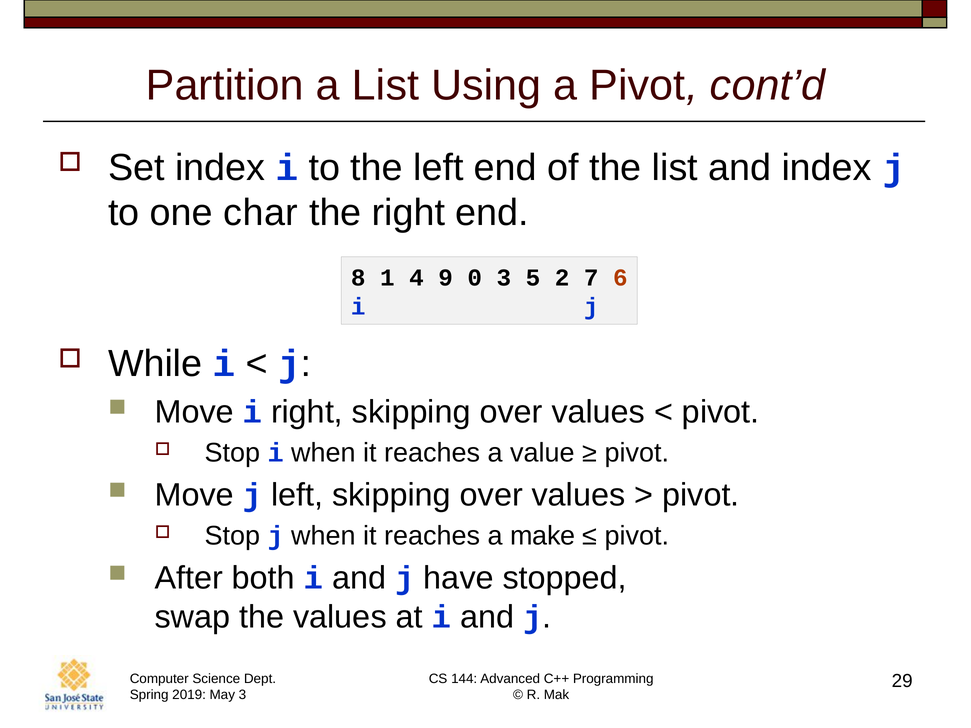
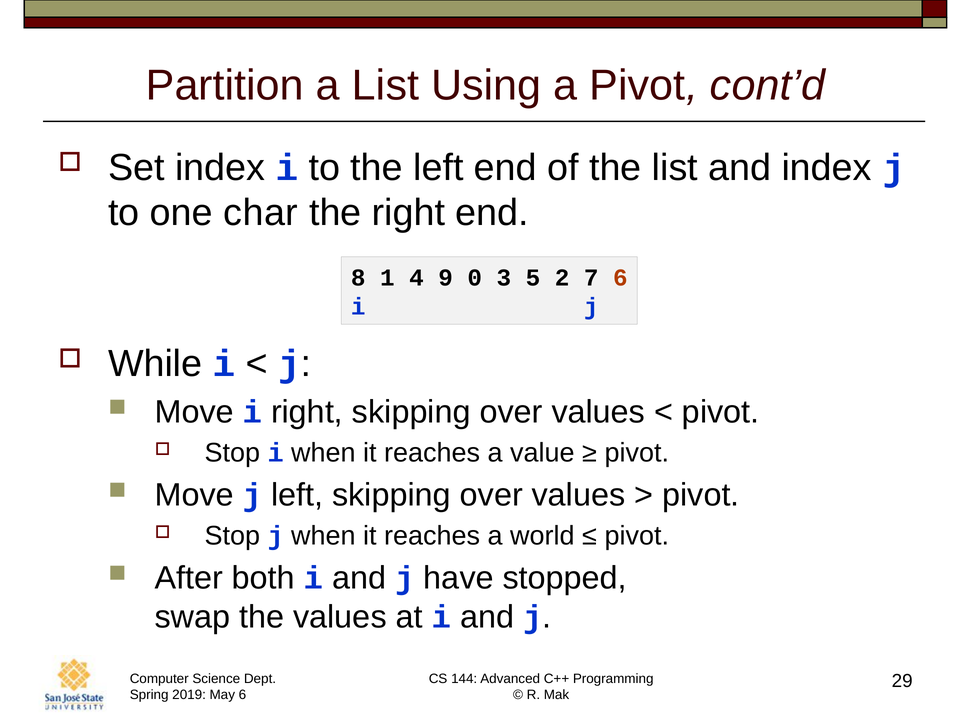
make: make -> world
3 at (242, 695): 3 -> 6
